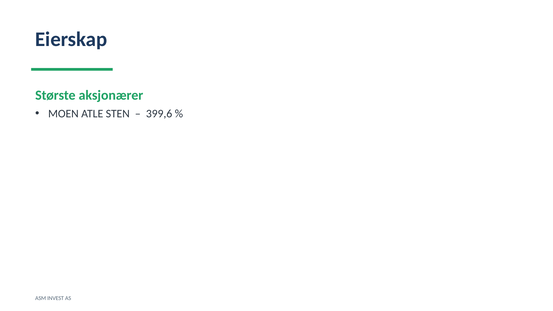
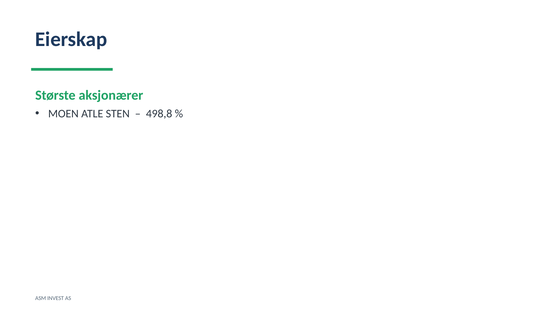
399,6: 399,6 -> 498,8
